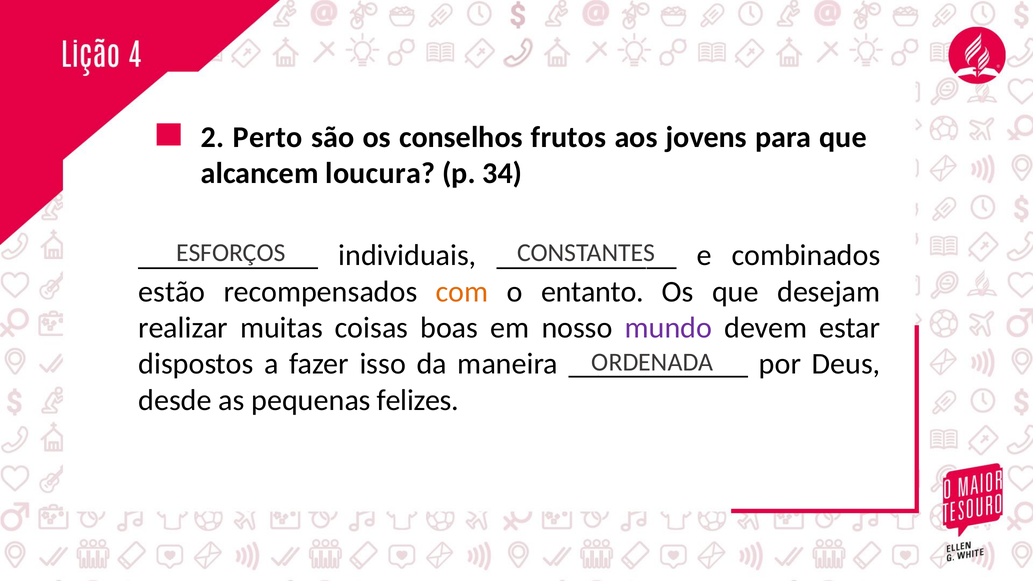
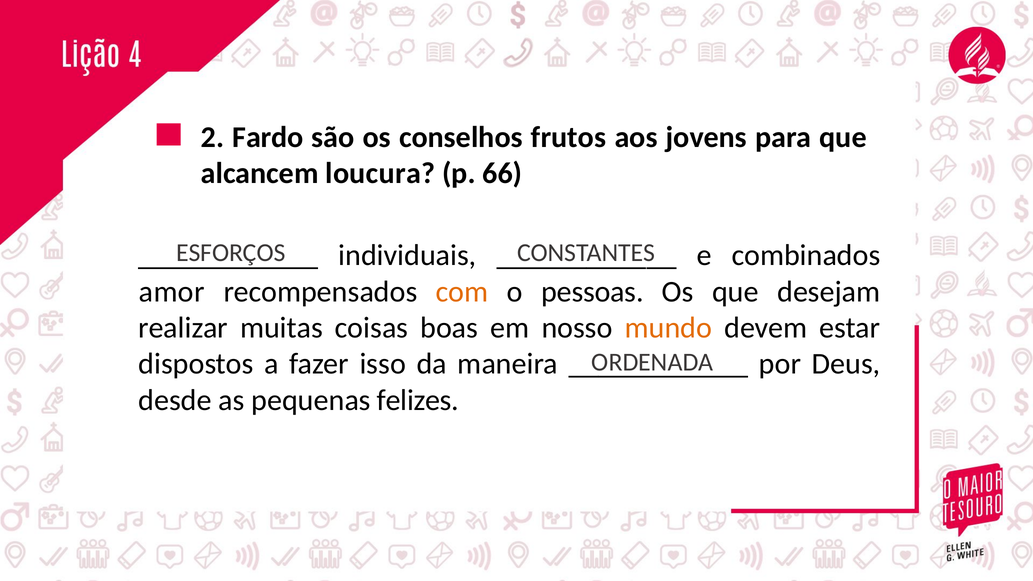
Perto: Perto -> Fardo
34: 34 -> 66
estão: estão -> amor
entanto: entanto -> pessoas
mundo colour: purple -> orange
